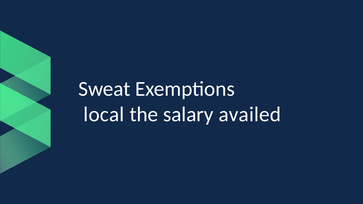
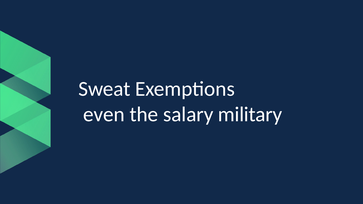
local: local -> even
availed: availed -> military
